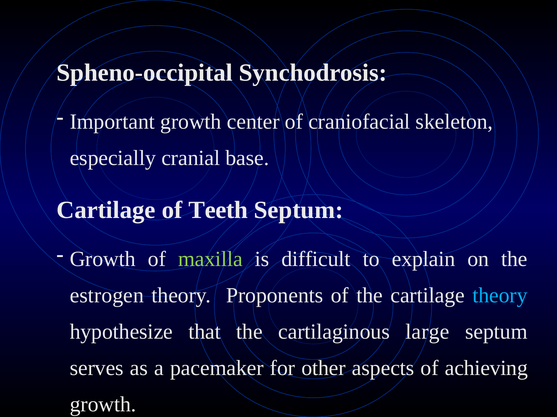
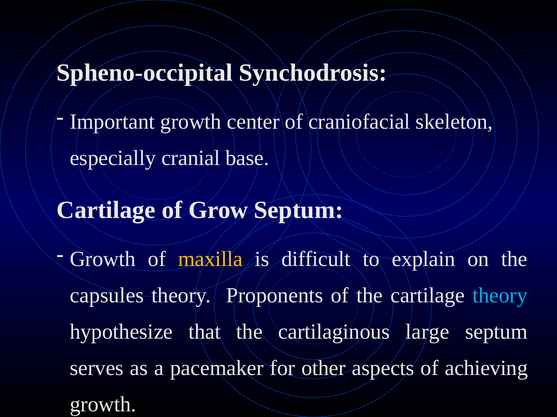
Teeth: Teeth -> Grow
maxilla colour: light green -> yellow
estrogen: estrogen -> capsules
